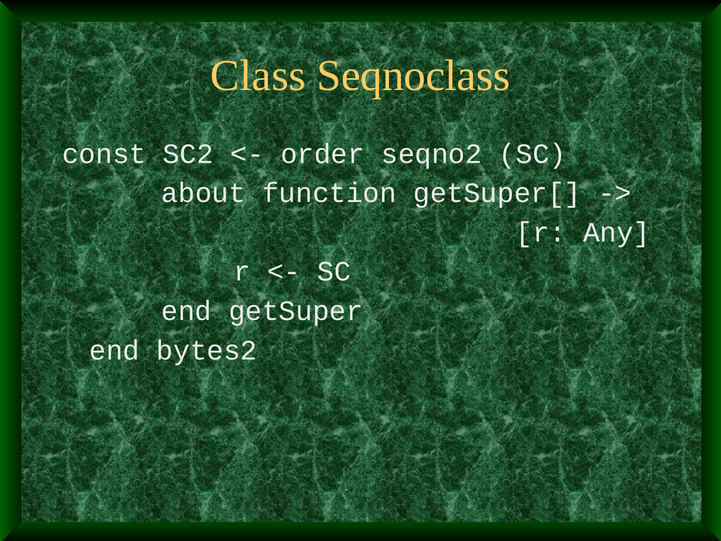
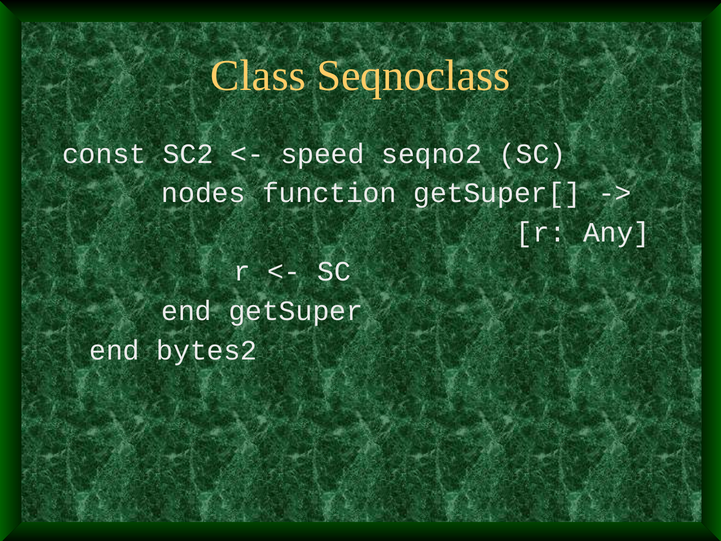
order: order -> speed
about: about -> nodes
